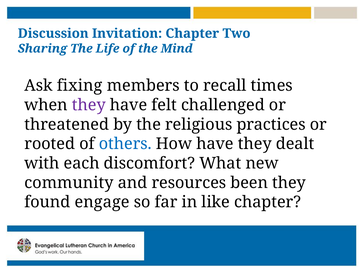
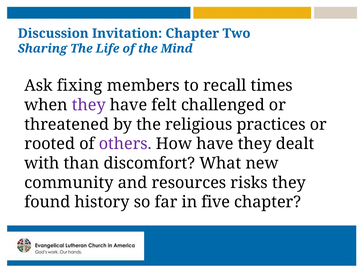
others colour: blue -> purple
each: each -> than
been: been -> risks
engage: engage -> history
like: like -> five
